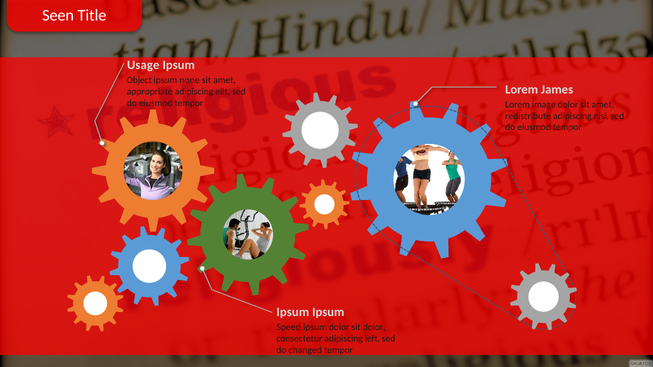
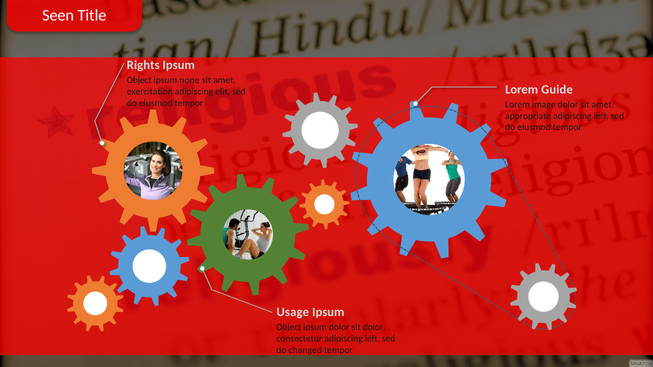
Usage: Usage -> Rights
James: James -> Guide
appropriate: appropriate -> exercitation
redistribute: redistribute -> appropriate
nisi at (601, 116): nisi -> left
Ipsum at (293, 313): Ipsum -> Usage
Speed at (289, 327): Speed -> Object
